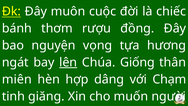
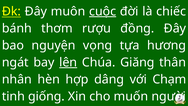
cuộc underline: none -> present
Giống: Giống -> Giăng
miên: miên -> nhân
giăng: giăng -> giống
